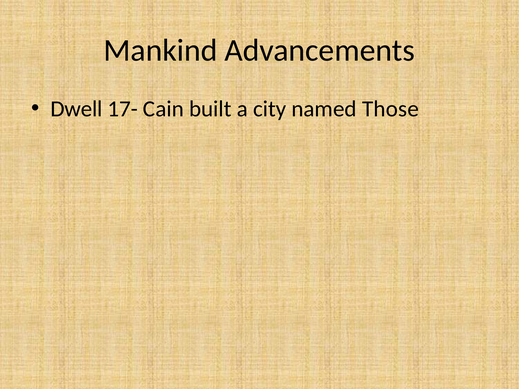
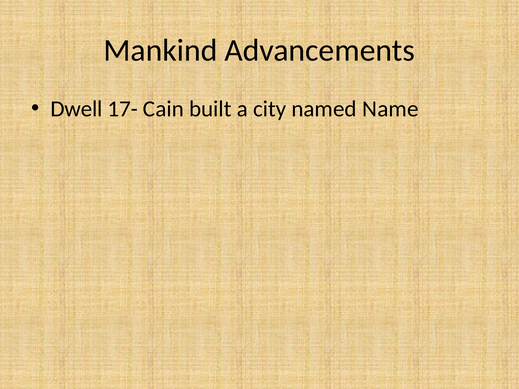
Those: Those -> Name
